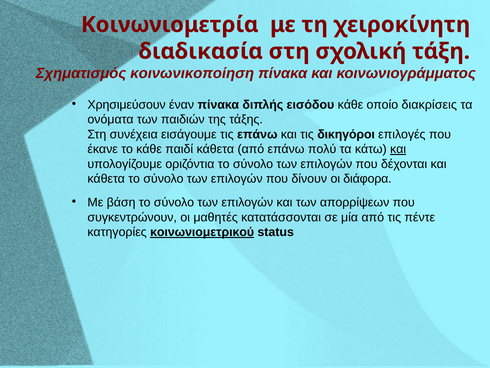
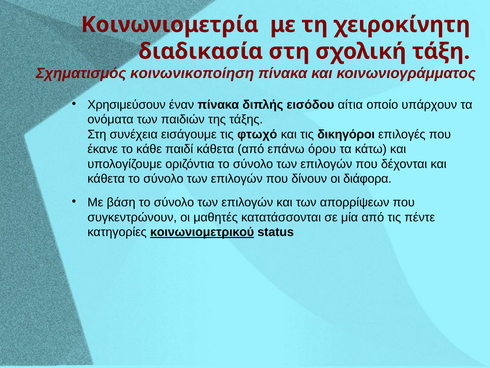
εισόδου κάθε: κάθε -> αίτια
διακρίσεις: διακρίσεις -> υπάρχουν
τις επάνω: επάνω -> φτωχό
πολύ: πολύ -> όρου
και at (398, 149) underline: present -> none
